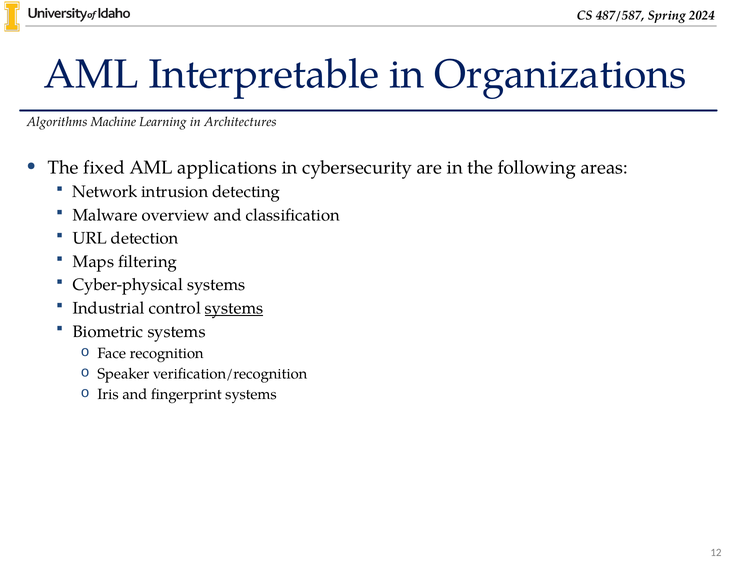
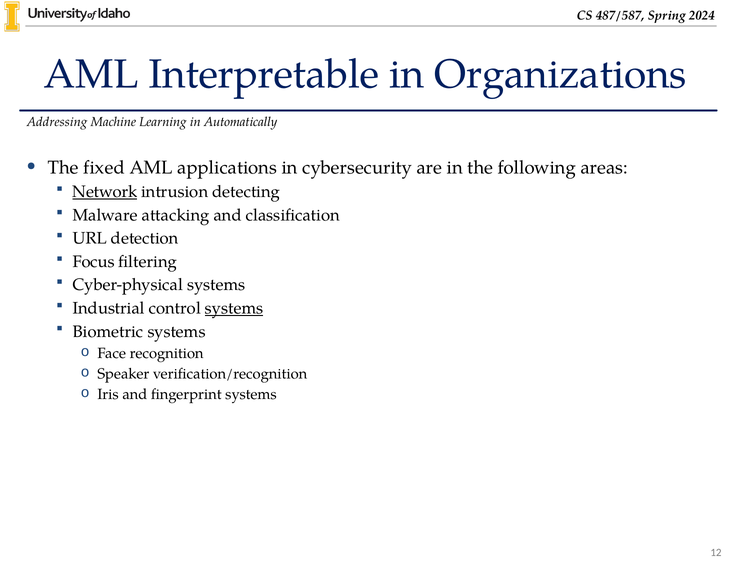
Algorithms: Algorithms -> Addressing
Architectures: Architectures -> Automatically
Network underline: none -> present
overview: overview -> attacking
Maps: Maps -> Focus
